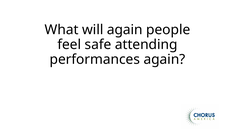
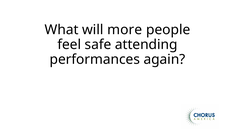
will again: again -> more
